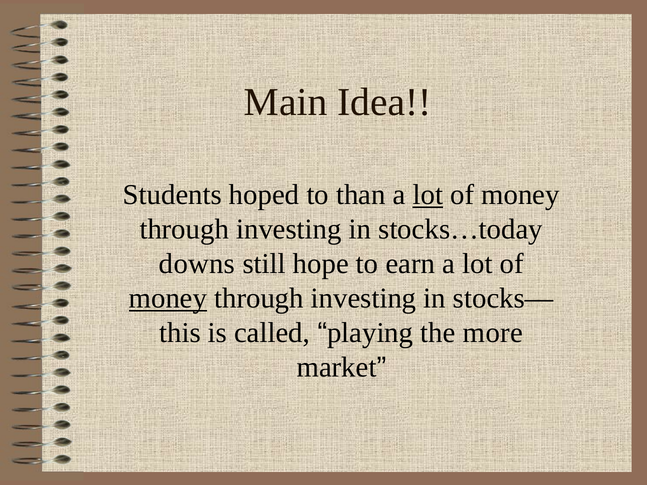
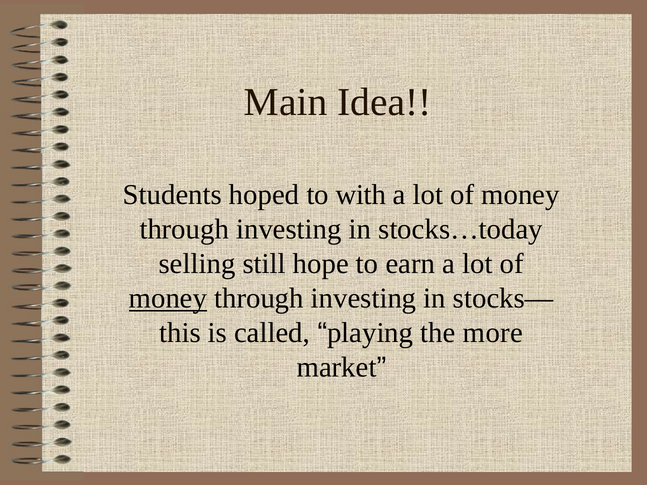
than: than -> with
lot at (428, 195) underline: present -> none
downs: downs -> selling
